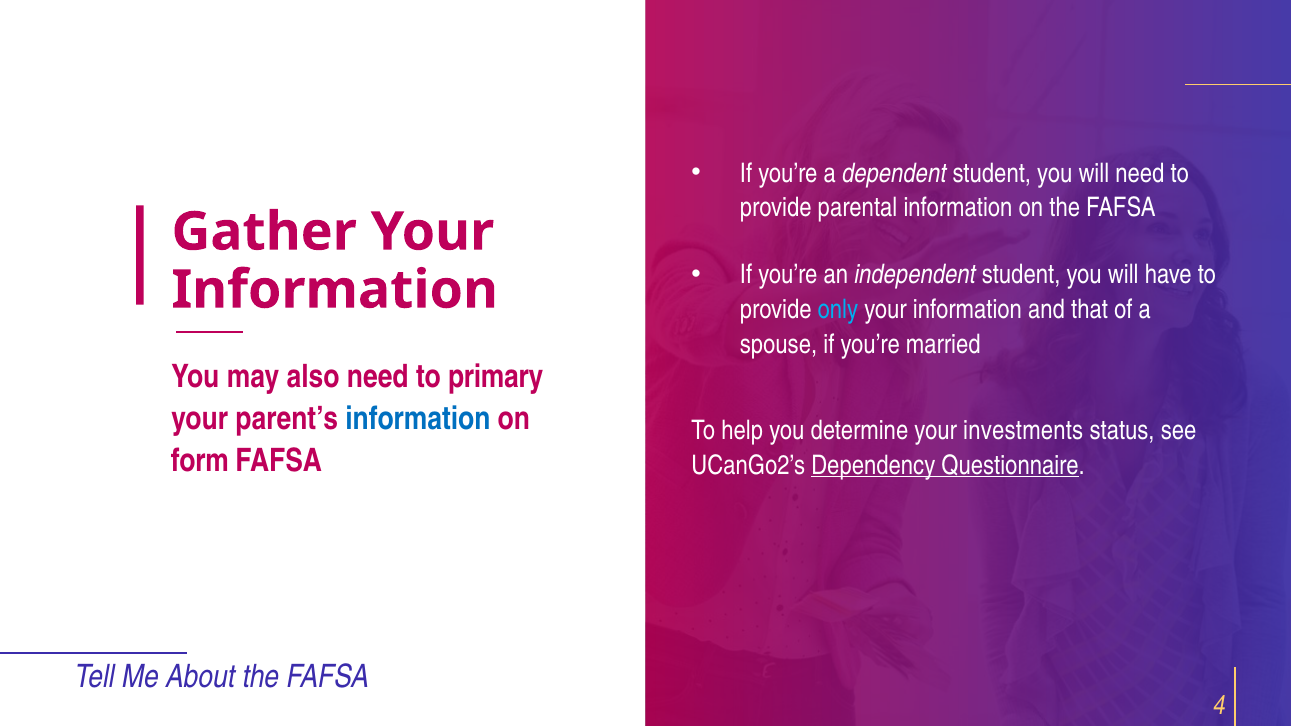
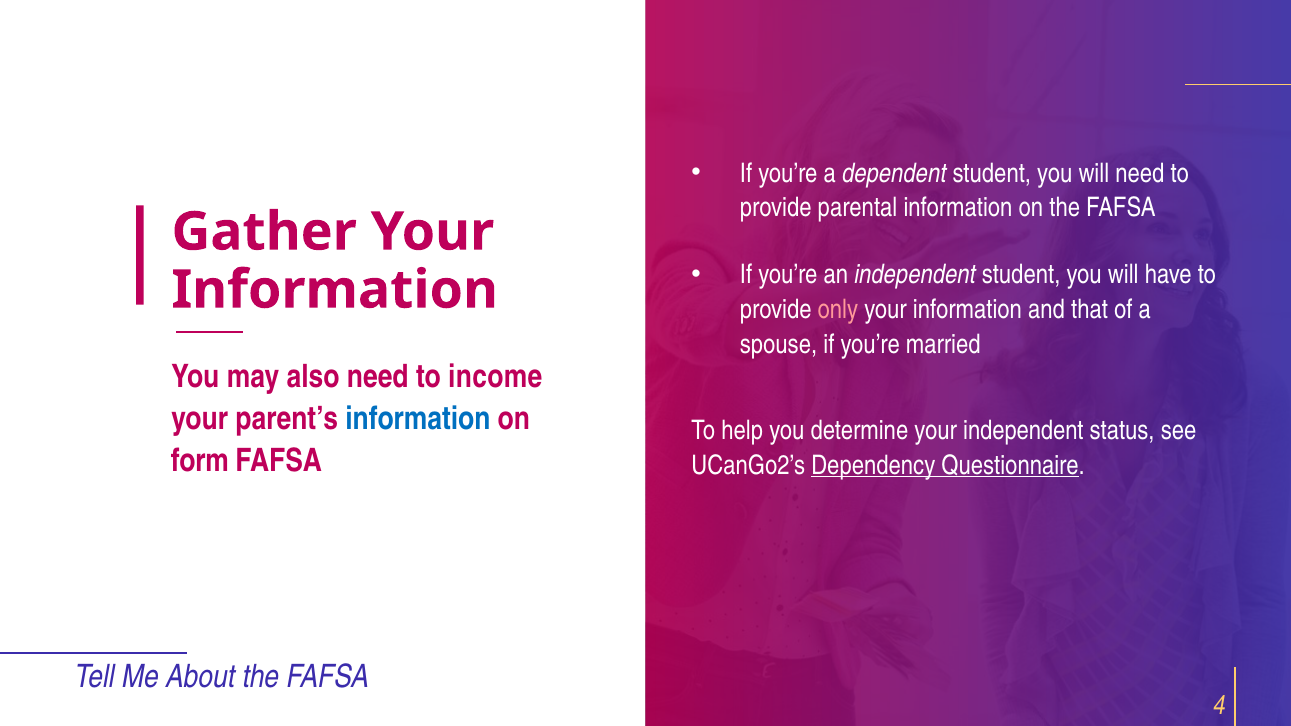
only colour: light blue -> pink
primary: primary -> income
your investments: investments -> independent
